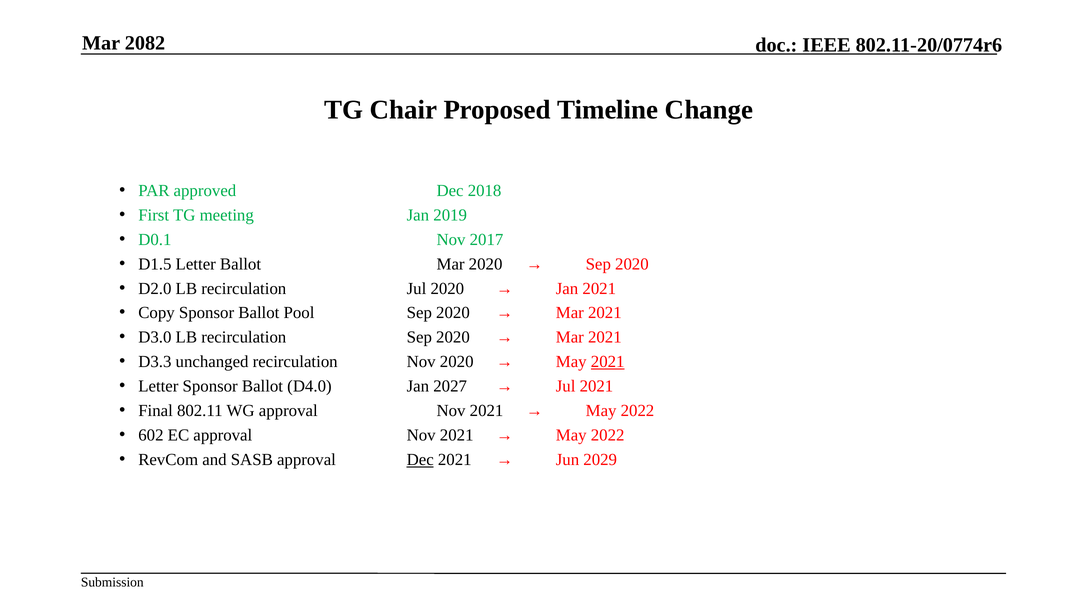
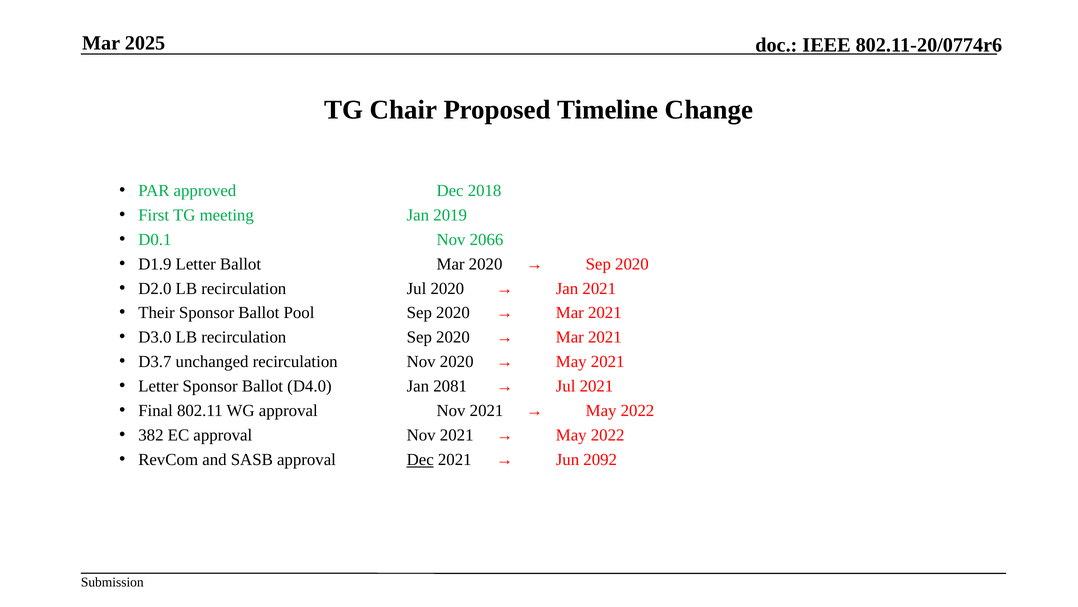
2082: 2082 -> 2025
2017: 2017 -> 2066
D1.5: D1.5 -> D1.9
Copy: Copy -> Their
D3.3: D3.3 -> D3.7
2021 at (608, 361) underline: present -> none
2027: 2027 -> 2081
602: 602 -> 382
2029: 2029 -> 2092
